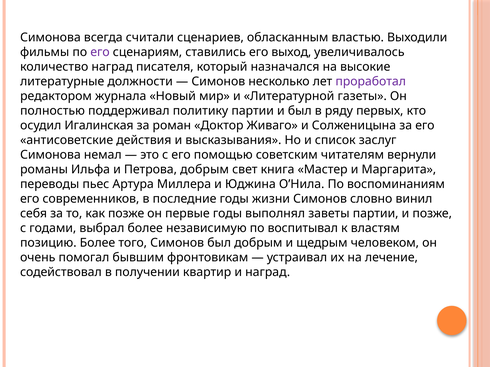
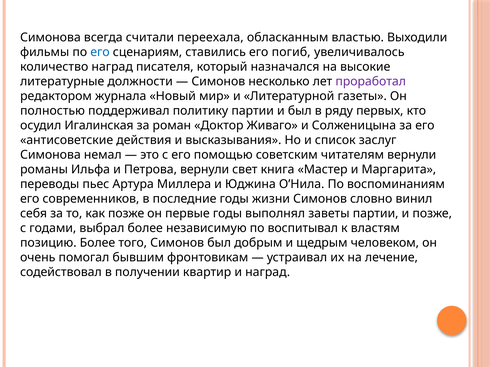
сценариев: сценариев -> переехала
его at (100, 52) colour: purple -> blue
выход: выход -> погиб
Петрова добрым: добрым -> вернули
